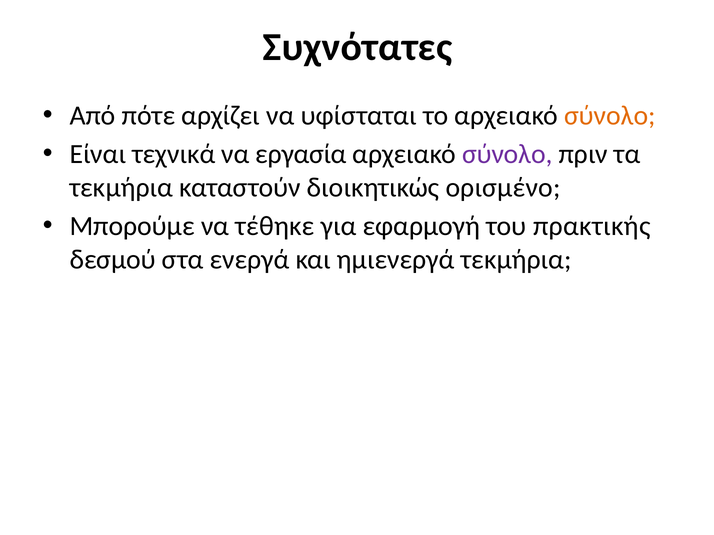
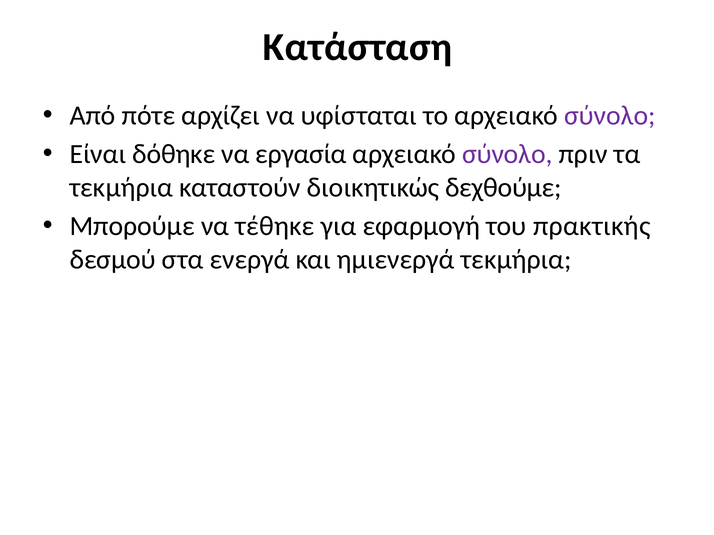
Συχνότατες: Συχνότατες -> Κατάσταση
σύνολο at (610, 116) colour: orange -> purple
τεχνικά: τεχνικά -> δόθηκε
ορισμένο: ορισμένο -> δεχθούμε
